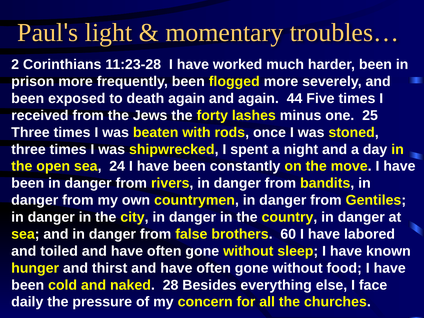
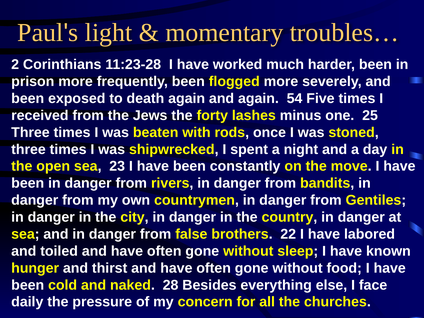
44: 44 -> 54
24: 24 -> 23
60: 60 -> 22
